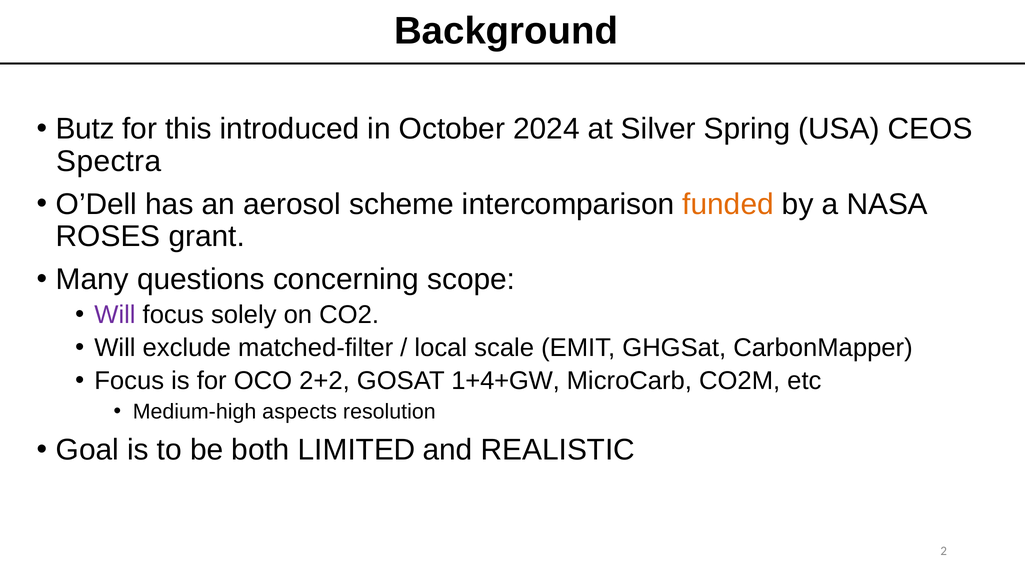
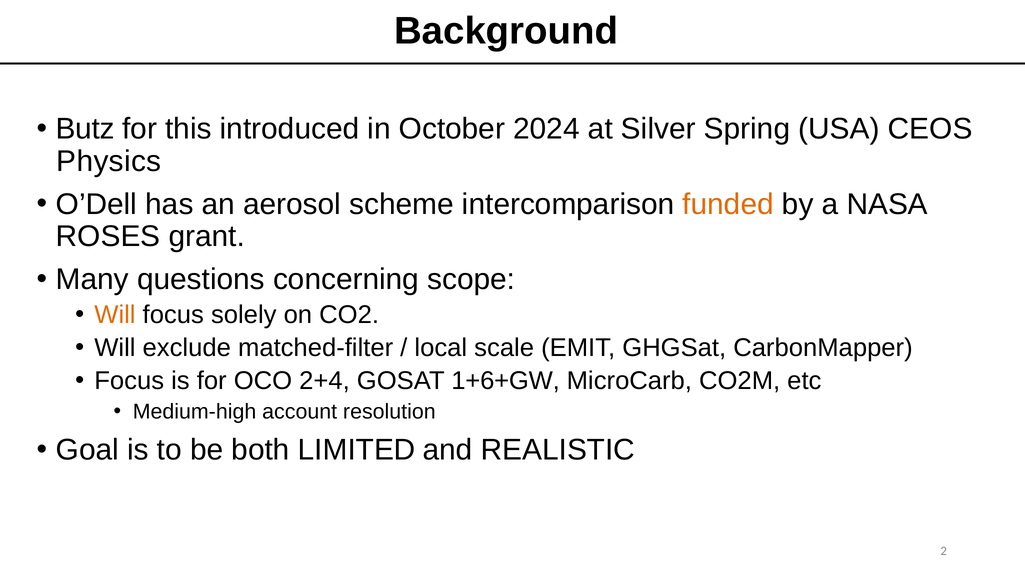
Spectra: Spectra -> Physics
Will at (115, 315) colour: purple -> orange
2+2: 2+2 -> 2+4
1+4+GW: 1+4+GW -> 1+6+GW
aspects: aspects -> account
